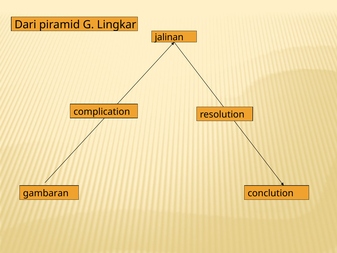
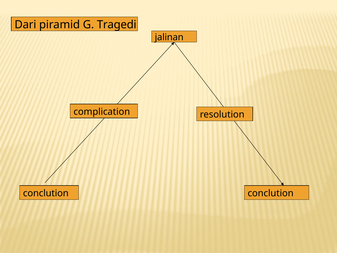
Lingkar: Lingkar -> Tragedi
gambaran at (46, 193): gambaran -> conclution
